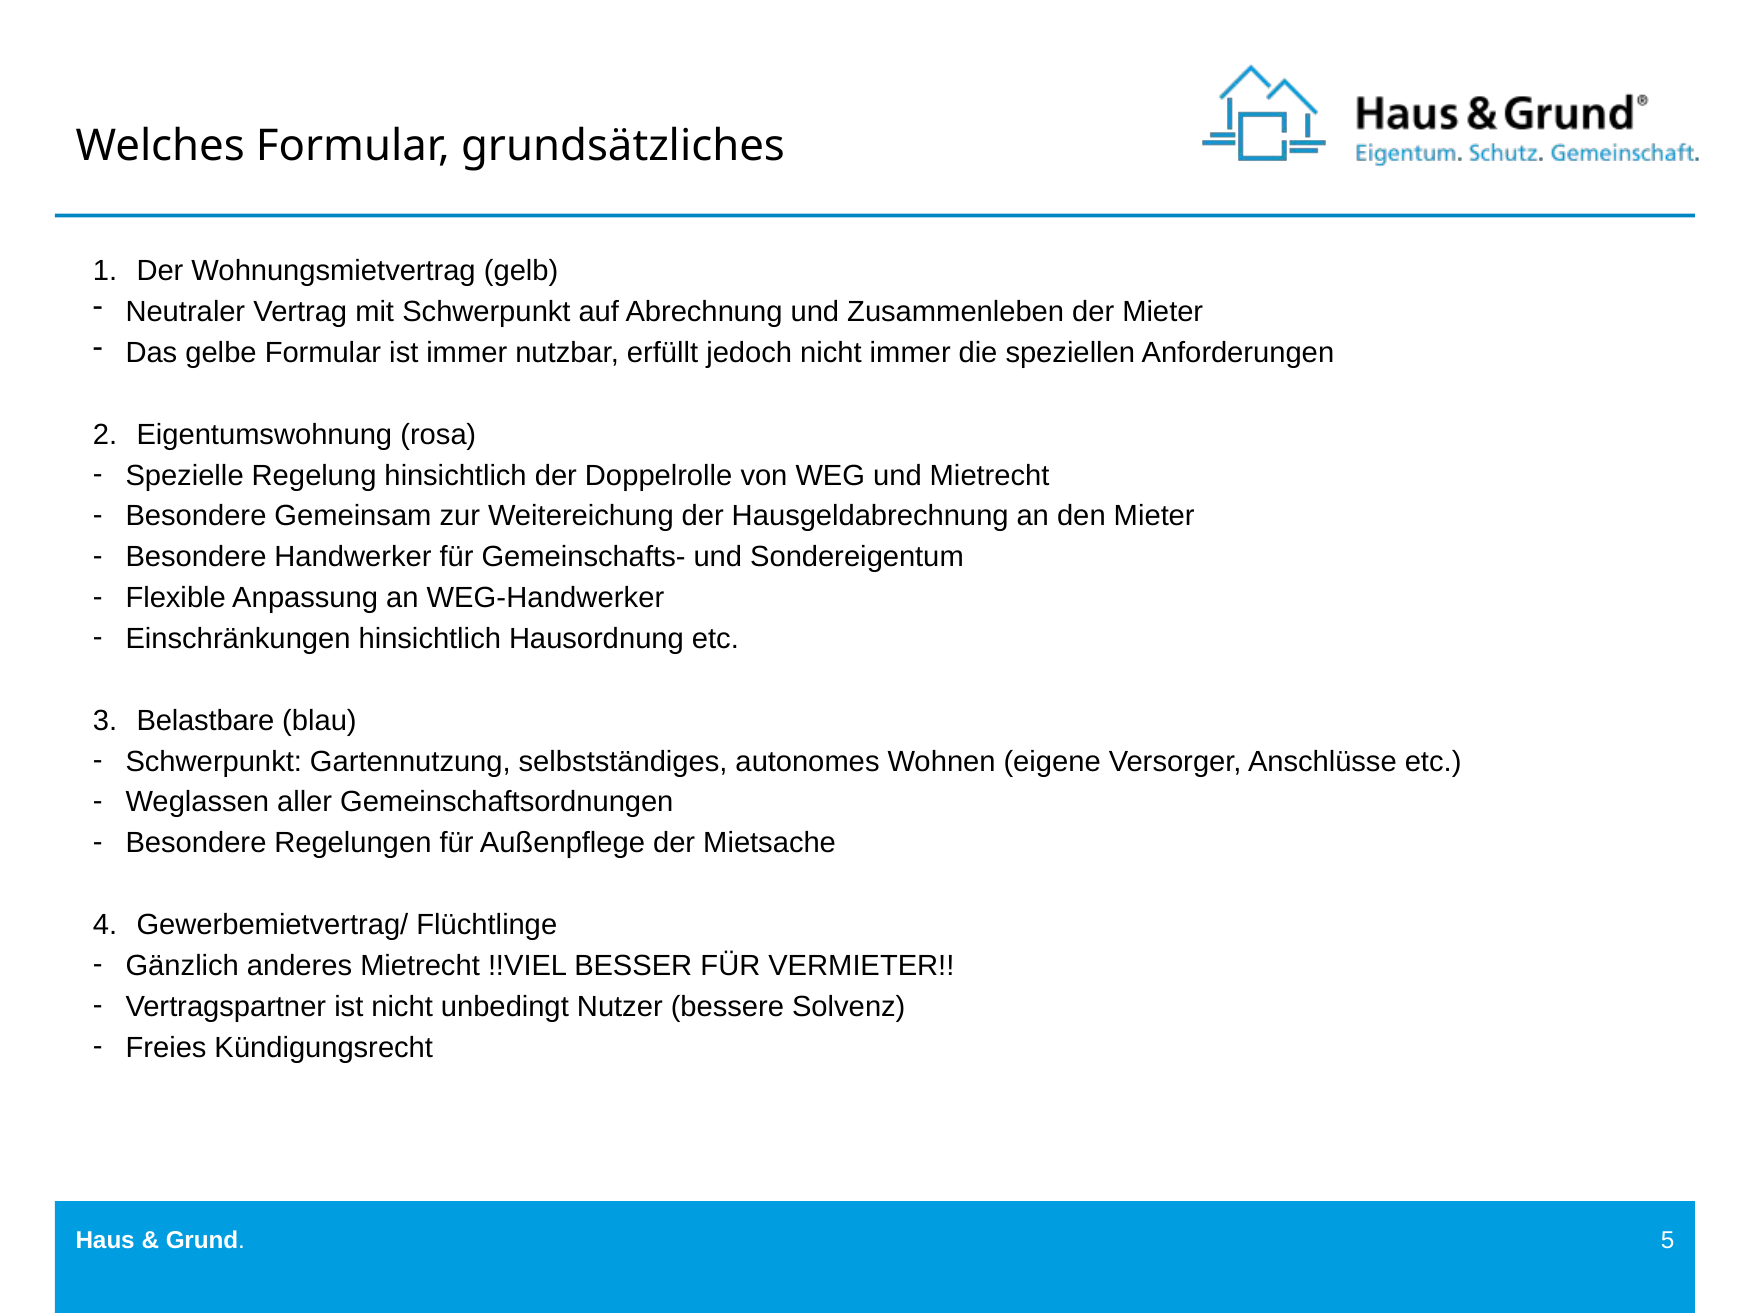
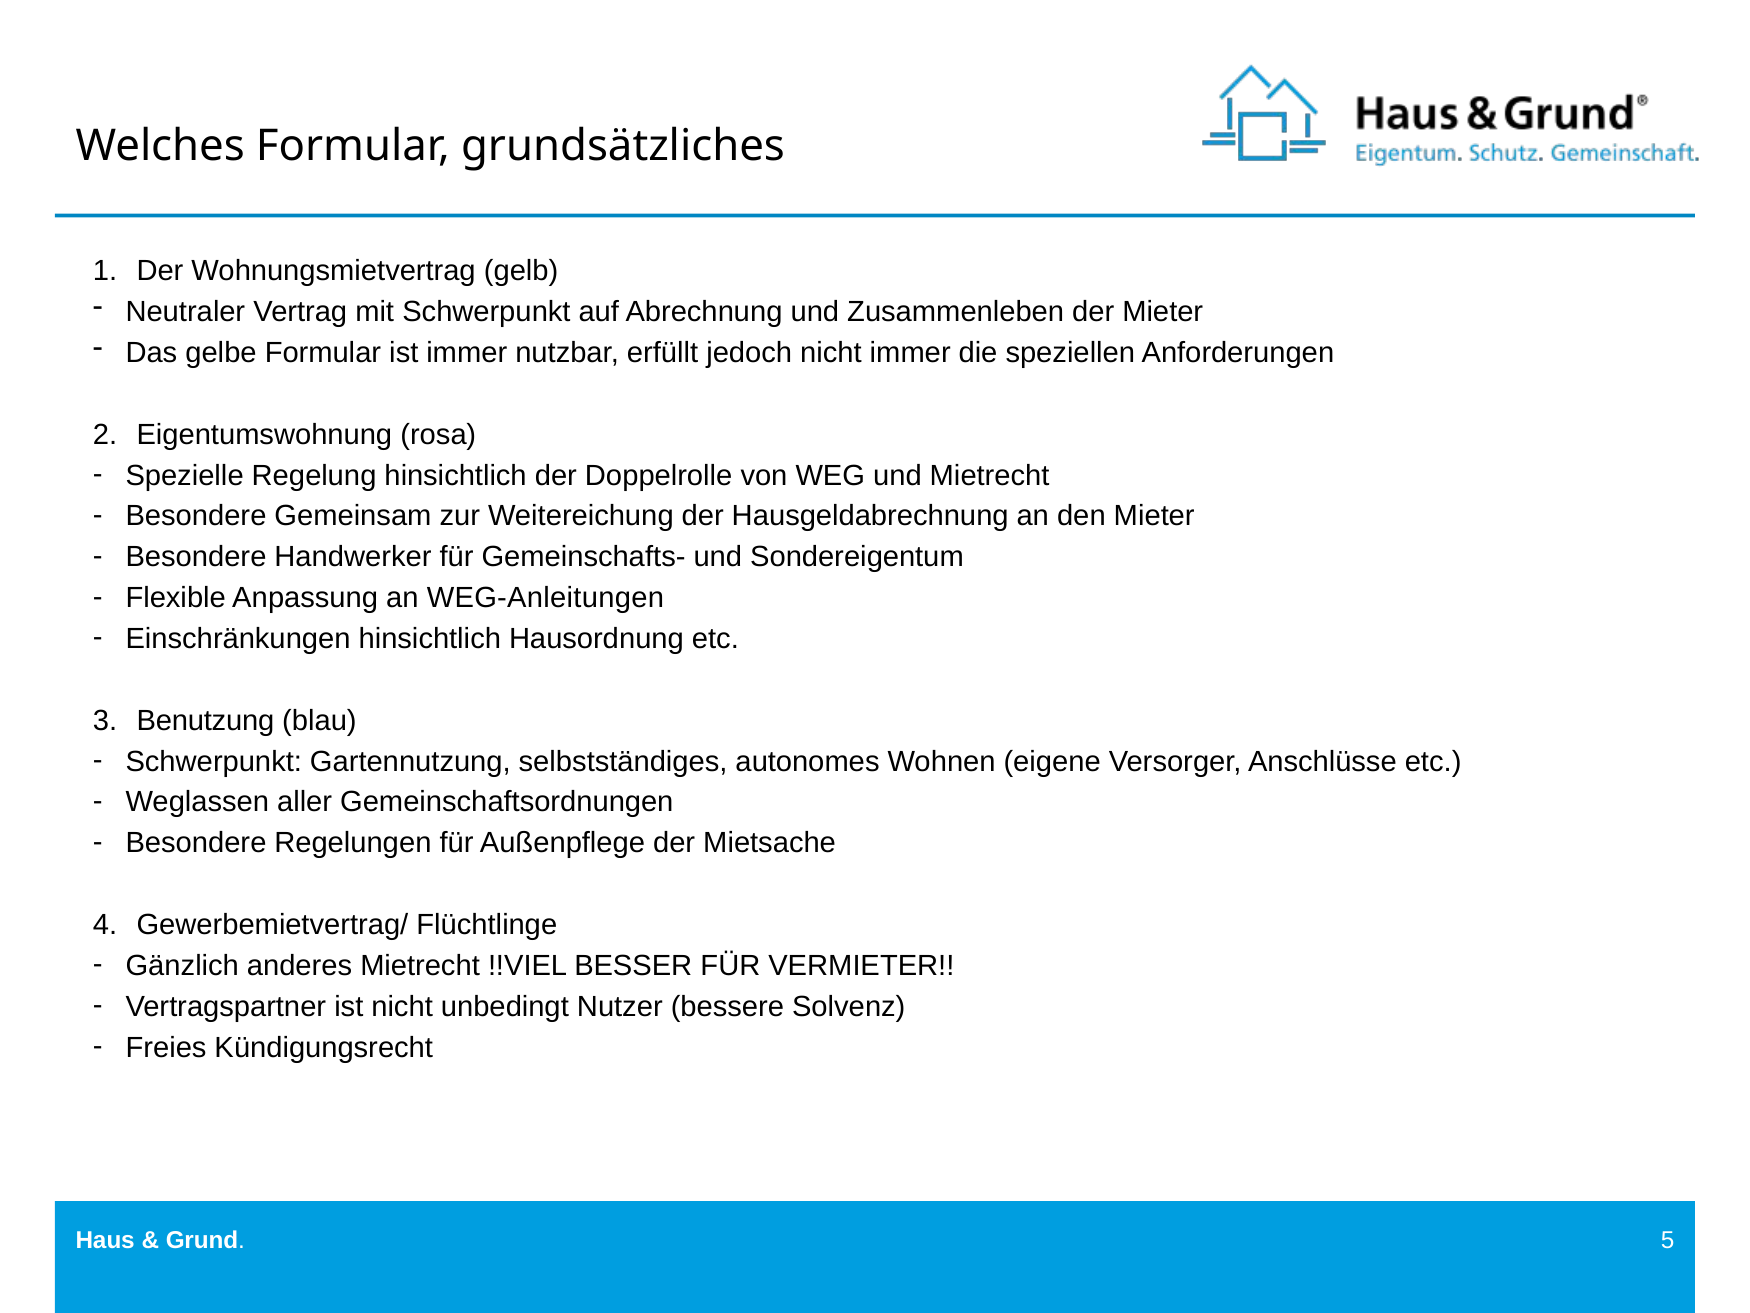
WEG-Handwerker: WEG-Handwerker -> WEG-Anleitungen
Belastbare: Belastbare -> Benutzung
